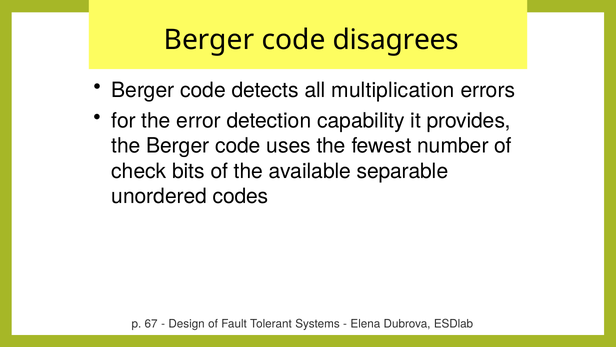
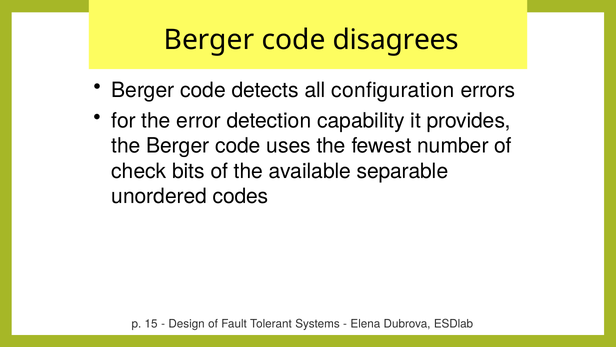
multiplication: multiplication -> configuration
67: 67 -> 15
